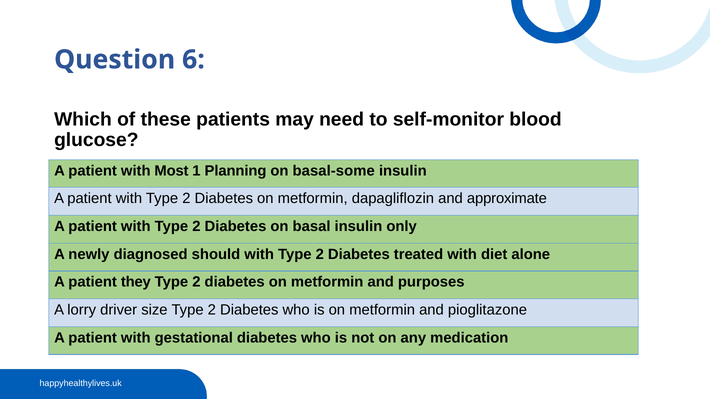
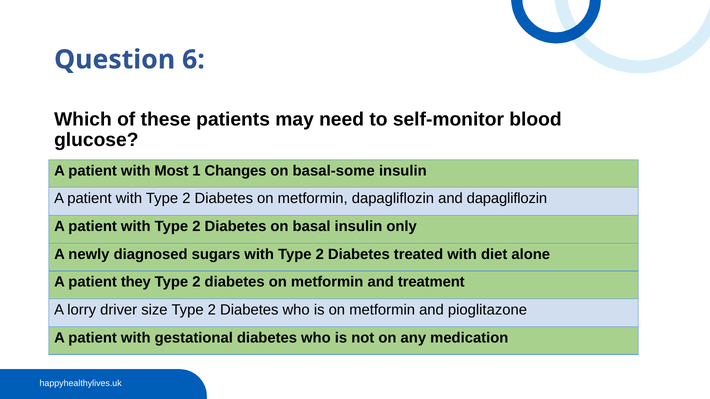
Planning: Planning -> Changes
and approximate: approximate -> dapagliflozin
should: should -> sugars
purposes: purposes -> treatment
